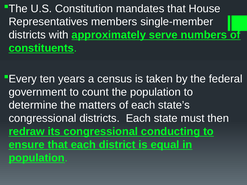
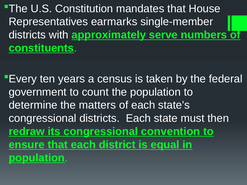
members: members -> earmarks
conducting: conducting -> convention
